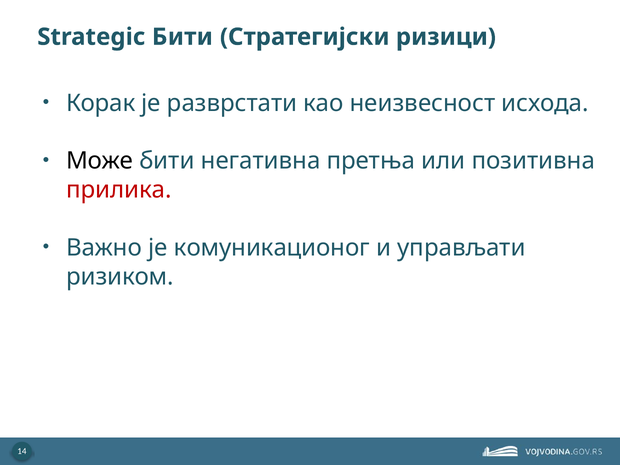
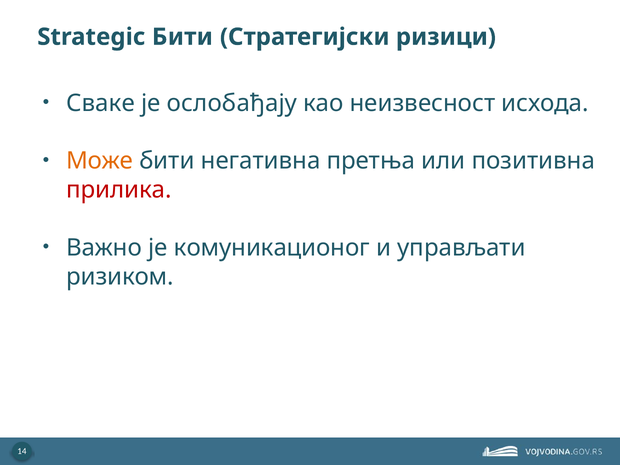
Корак: Корак -> Сваке
разврстати: разврстати -> ослобађају
Може colour: black -> orange
